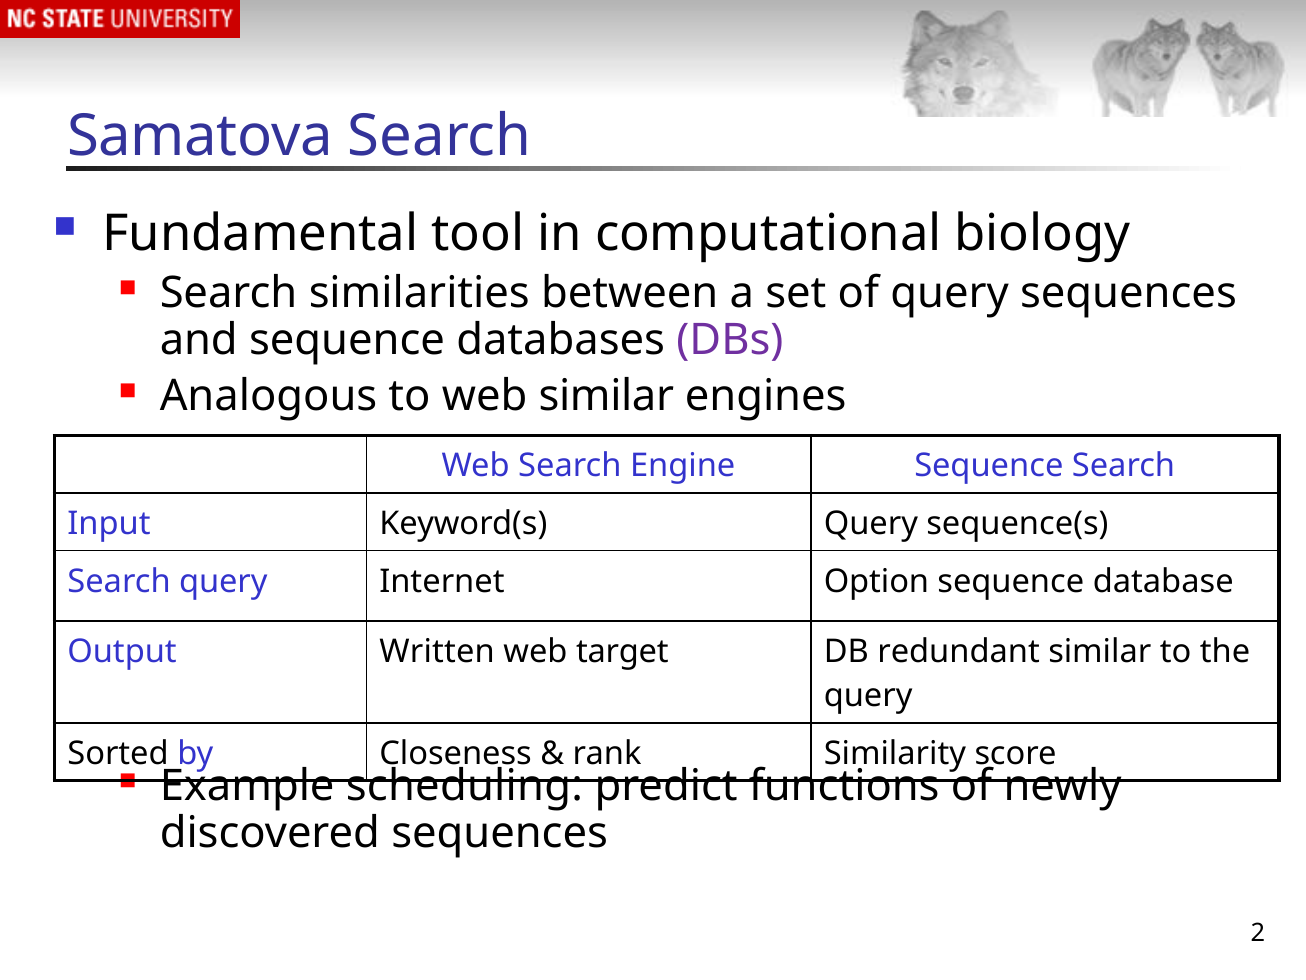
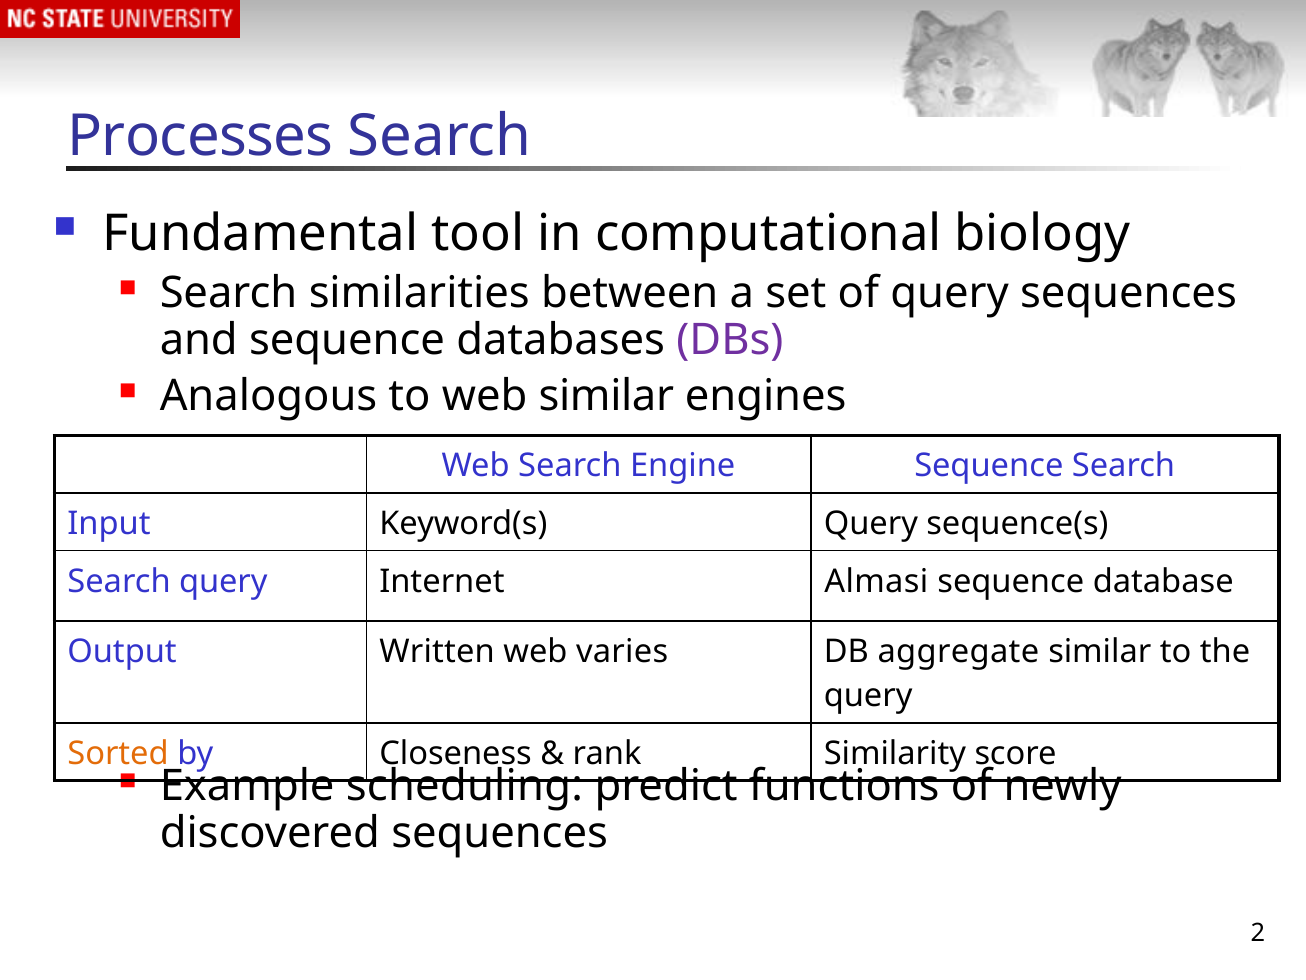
Samatova: Samatova -> Processes
Option: Option -> Almasi
target: target -> varies
redundant: redundant -> aggregate
Sorted colour: black -> orange
